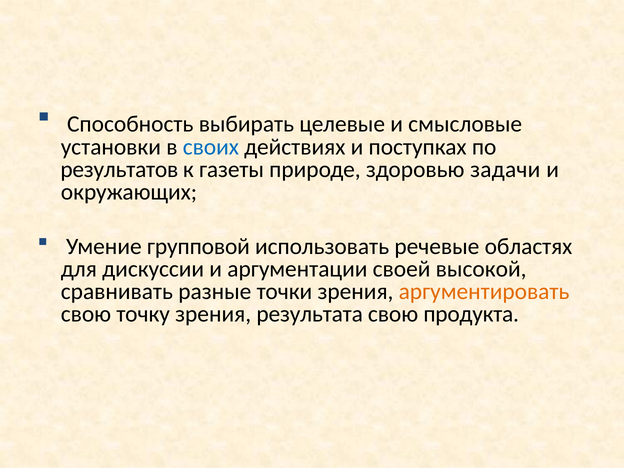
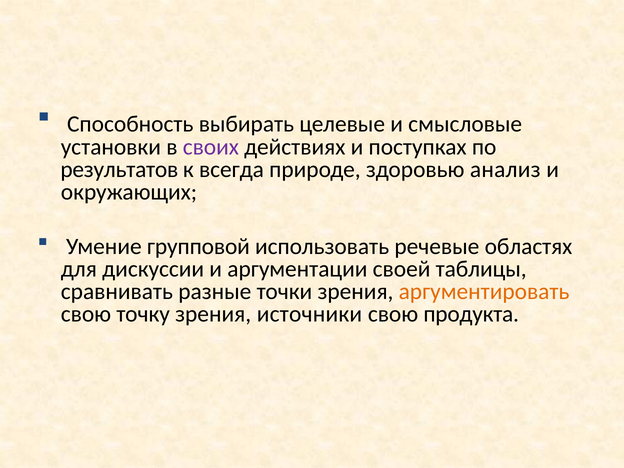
своих colour: blue -> purple
газеты: газеты -> всегда
задачи: задачи -> анализ
высокой: высокой -> таблицы
результата: результата -> источники
